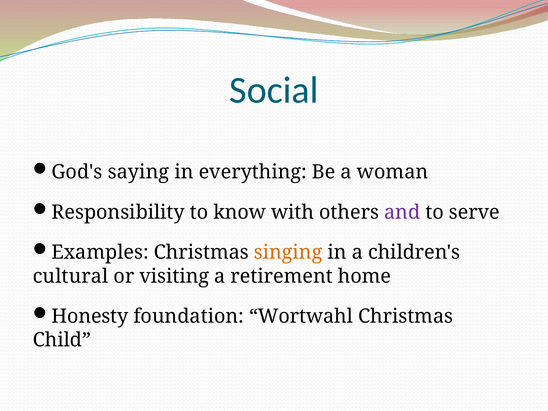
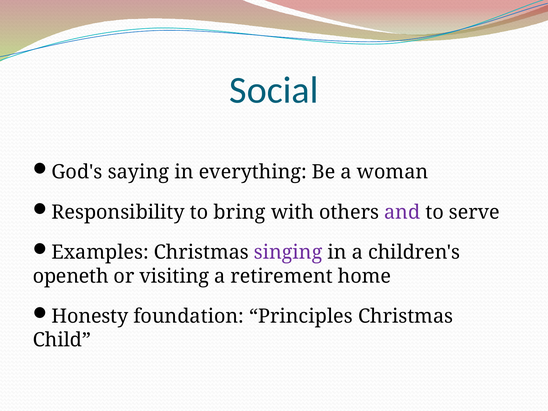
know: know -> bring
singing colour: orange -> purple
cultural: cultural -> openeth
Wortwahl: Wortwahl -> Principles
